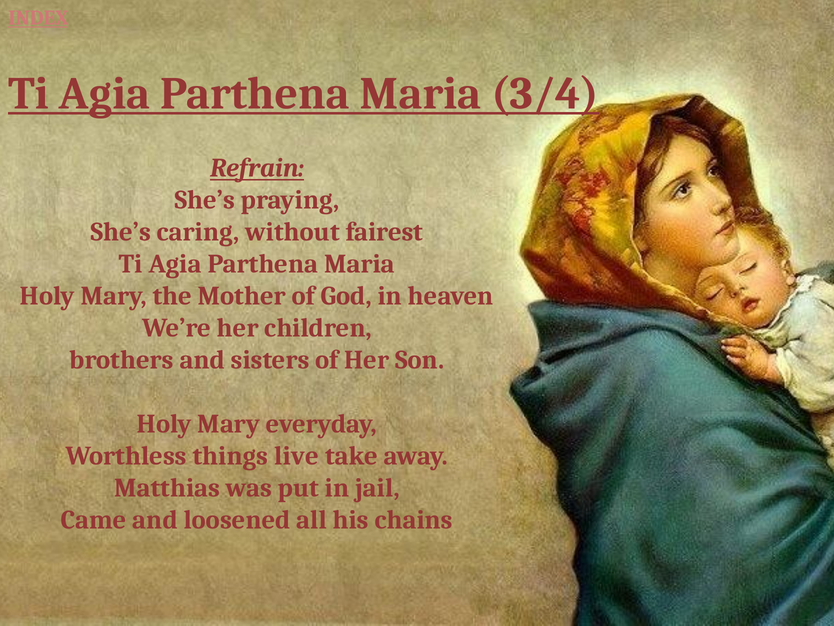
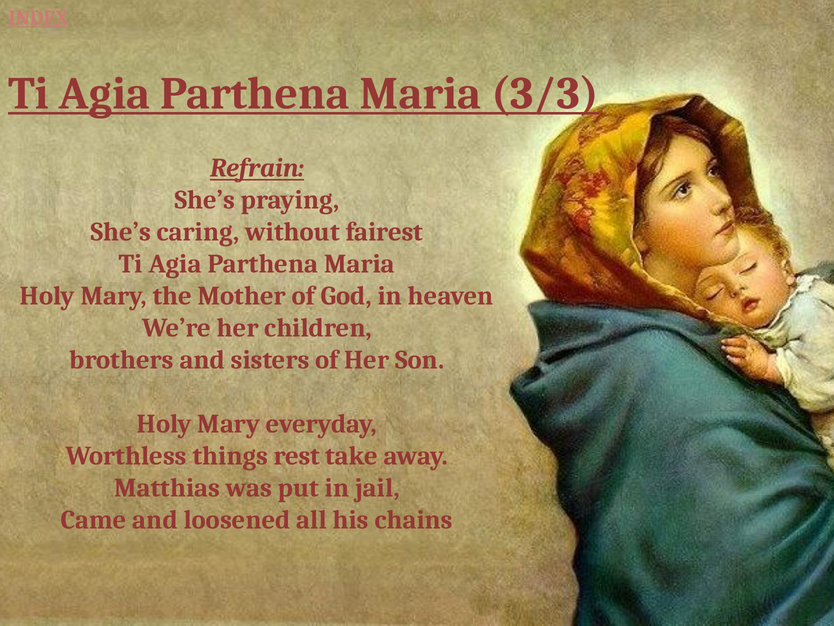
3/4: 3/4 -> 3/3
live: live -> rest
